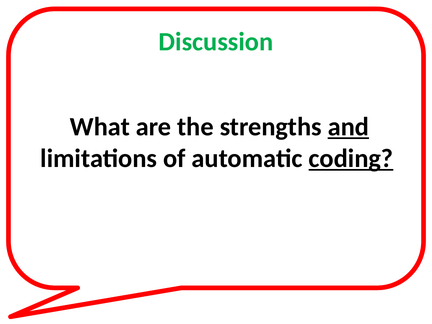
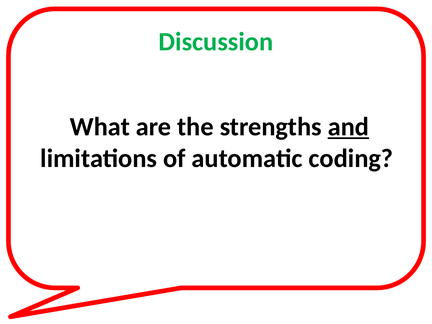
coding underline: present -> none
